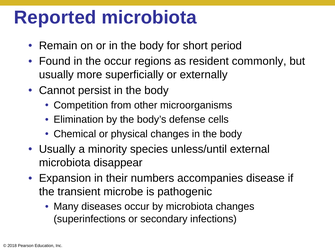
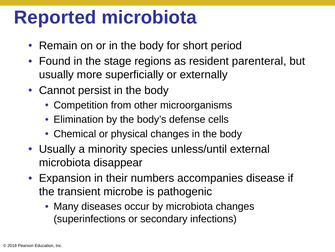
the occur: occur -> stage
commonly: commonly -> parenteral
